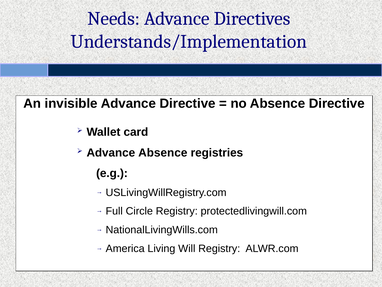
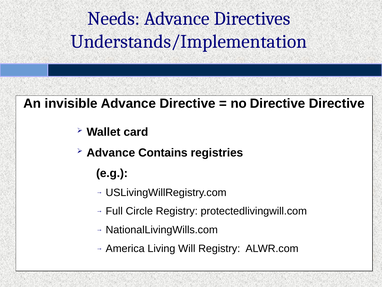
no Absence: Absence -> Directive
Advance Absence: Absence -> Contains
